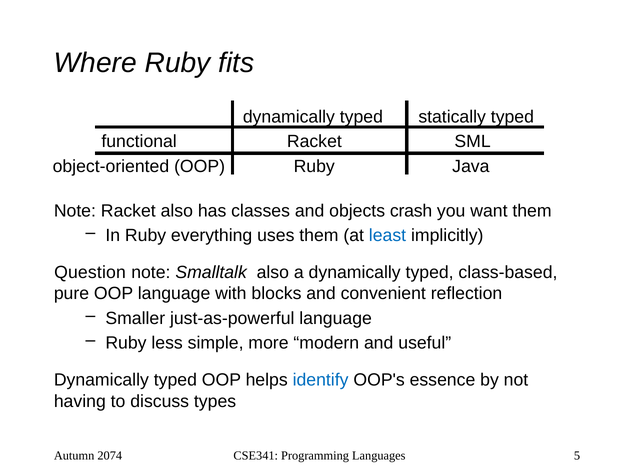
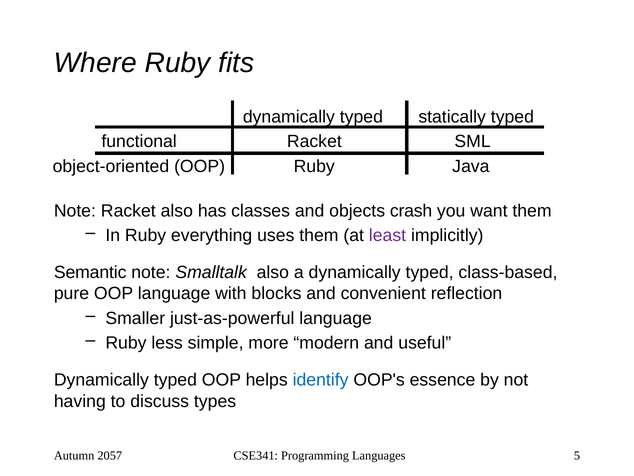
least colour: blue -> purple
Question: Question -> Semantic
2074: 2074 -> 2057
